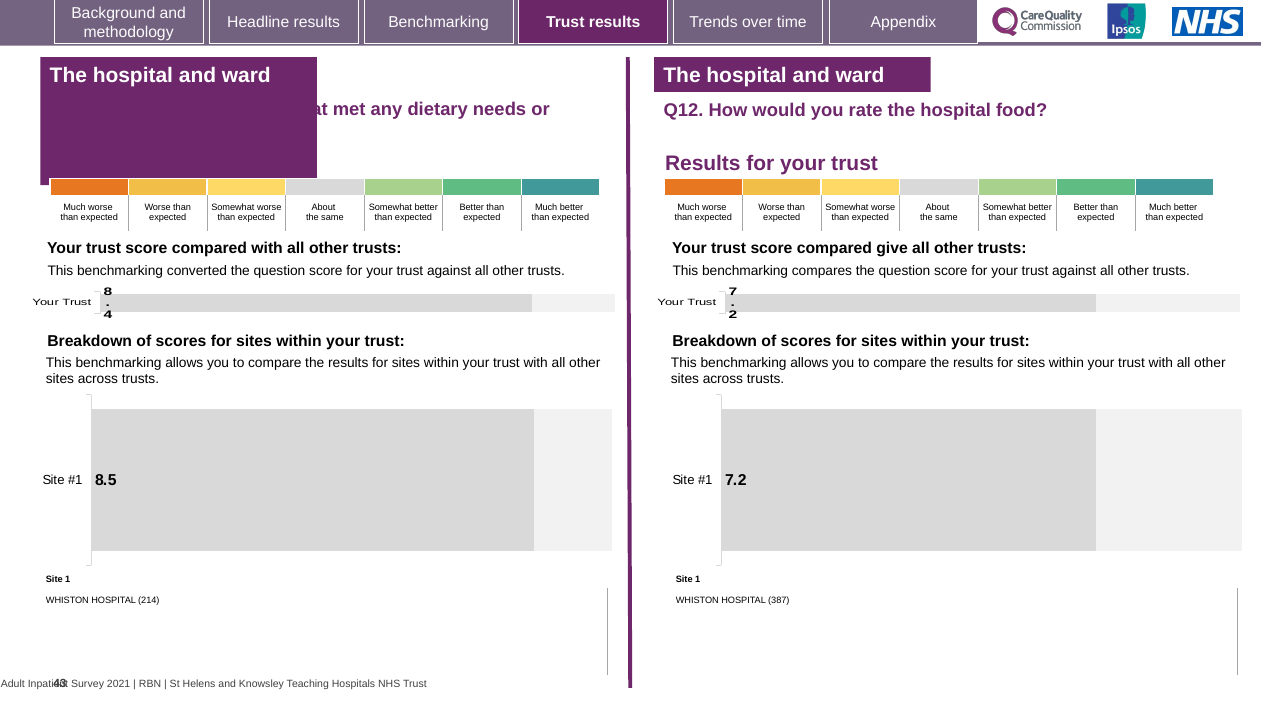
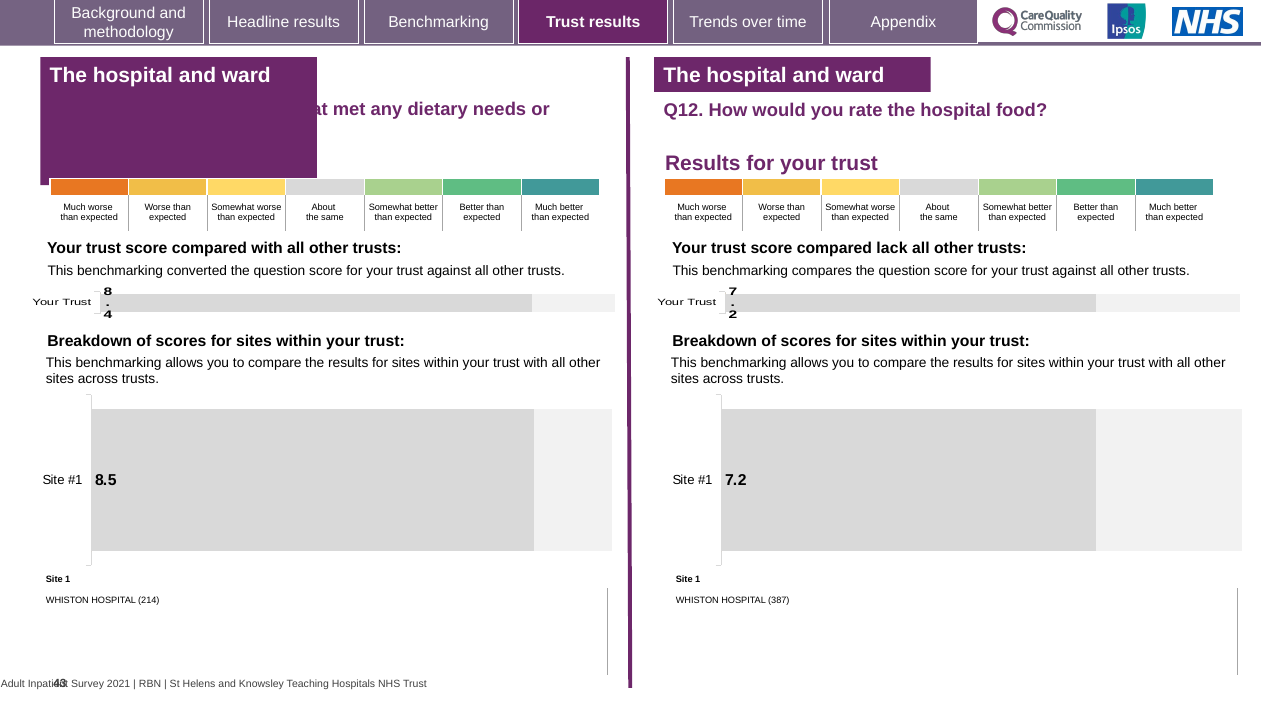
give: give -> lack
